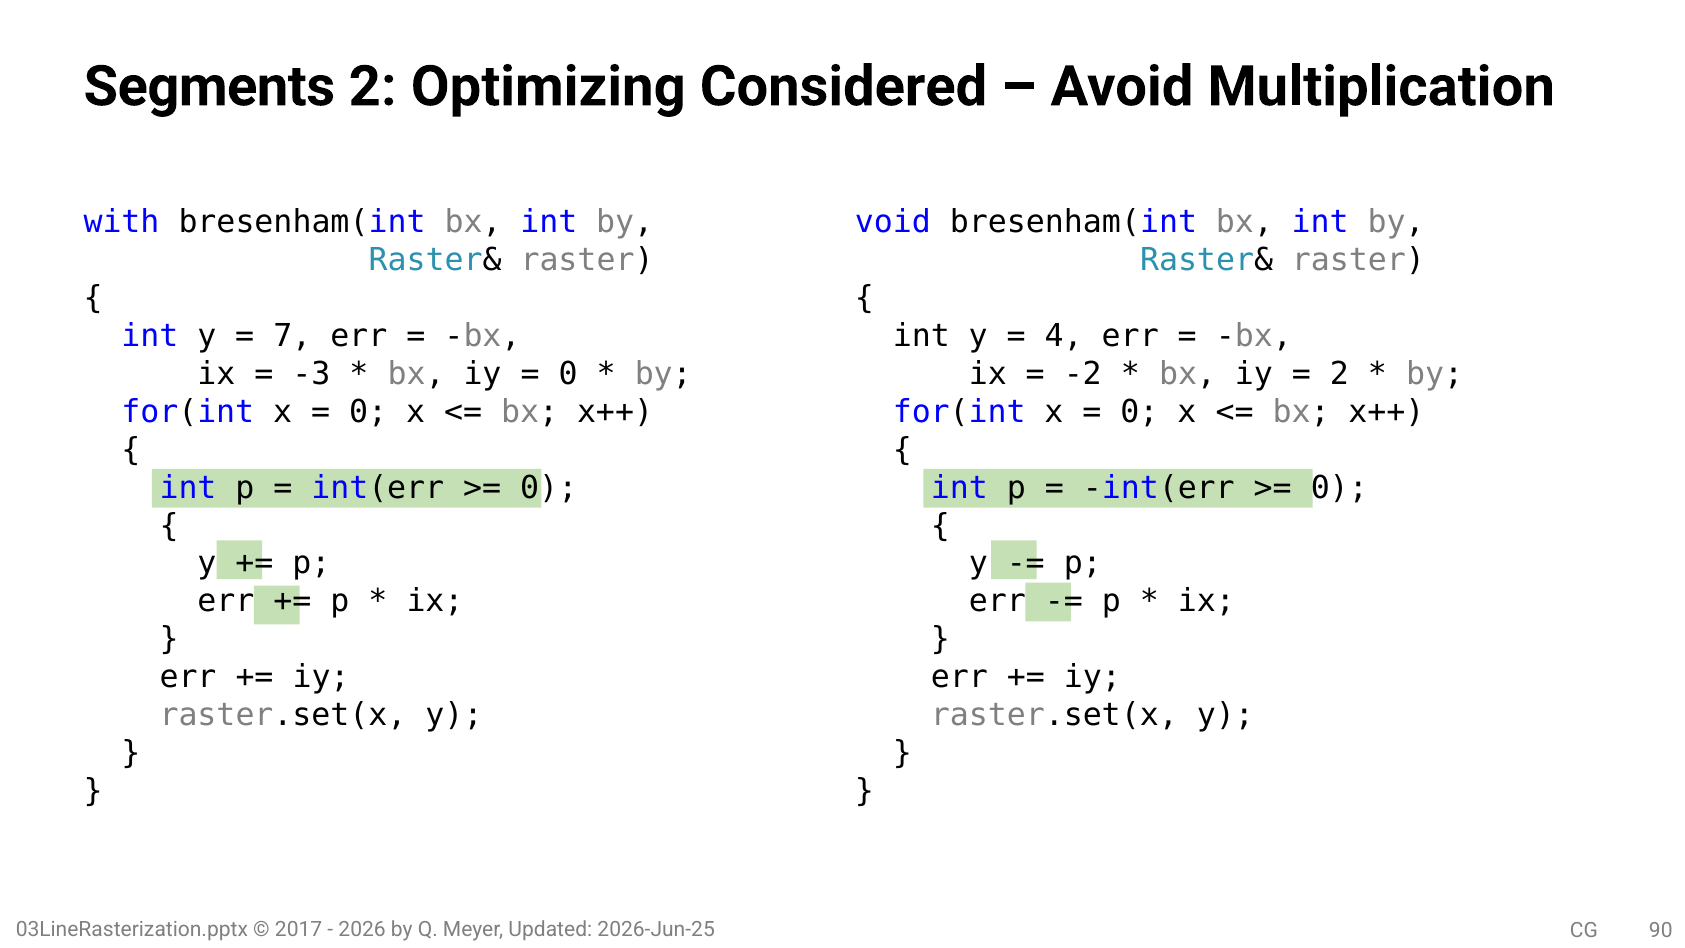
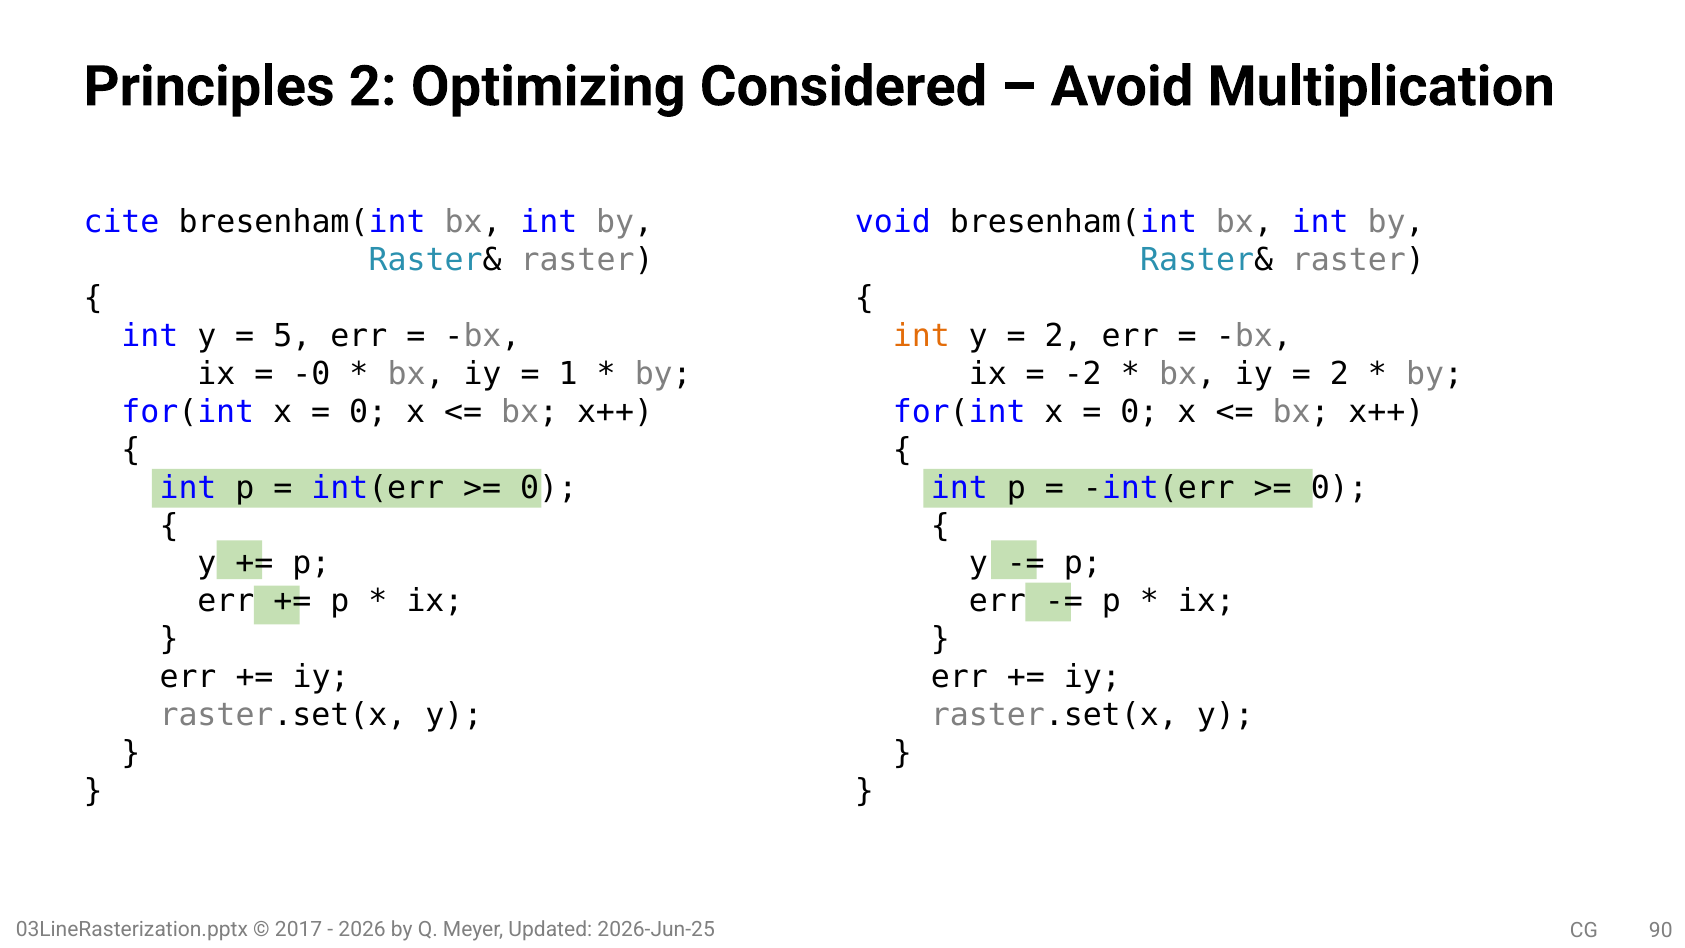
Segments: Segments -> Principles
with: with -> cite
7: 7 -> 5
int at (921, 336) colour: black -> orange
4 at (1064, 336): 4 -> 2
-3: -3 -> -0
0 at (568, 374): 0 -> 1
